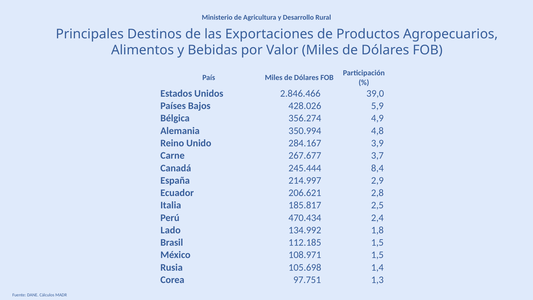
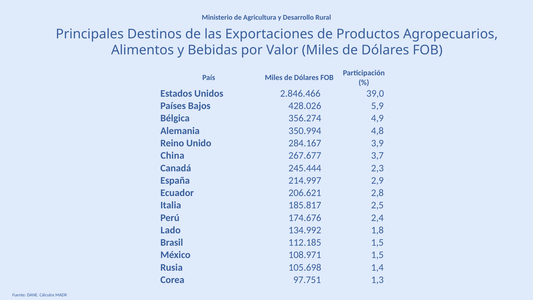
Carne: Carne -> China
8,4: 8,4 -> 2,3
470.434: 470.434 -> 174.676
